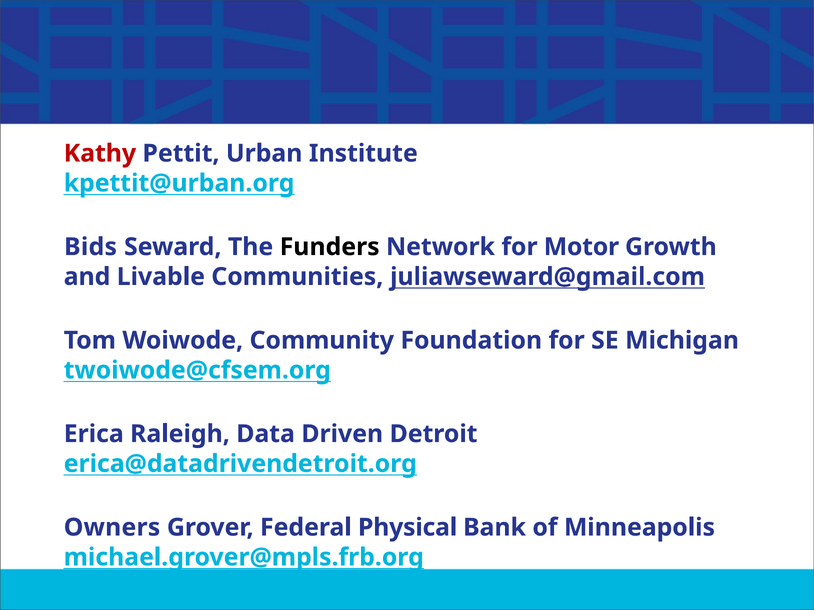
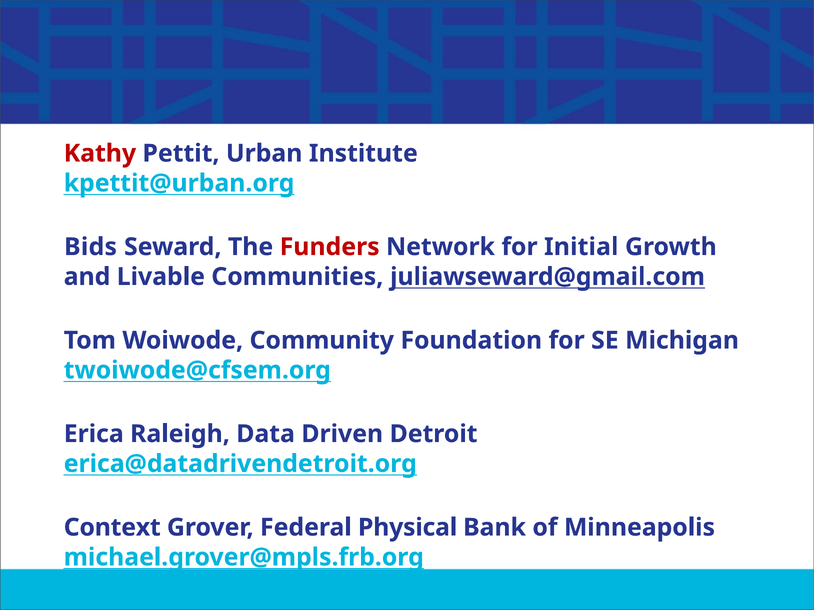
Funders colour: black -> red
Motor: Motor -> Initial
Owners: Owners -> Context
